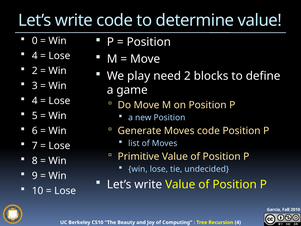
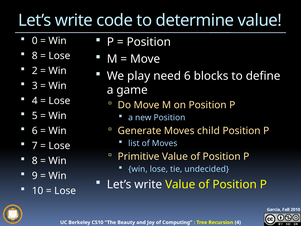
4 at (35, 56): 4 -> 8
need 2: 2 -> 6
Moves code: code -> child
